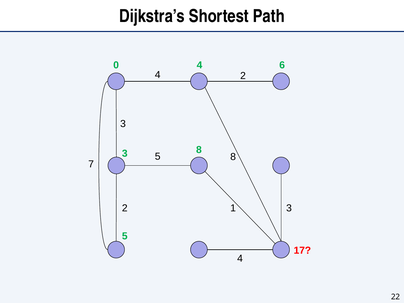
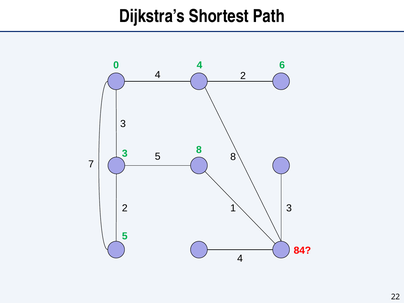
17: 17 -> 84
